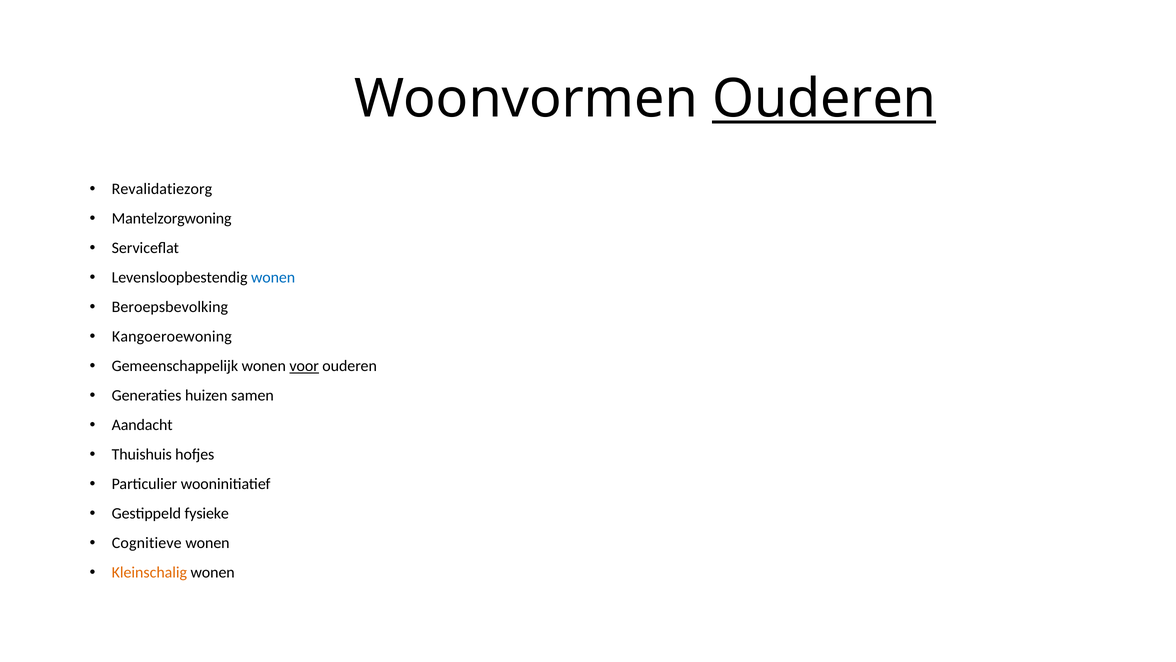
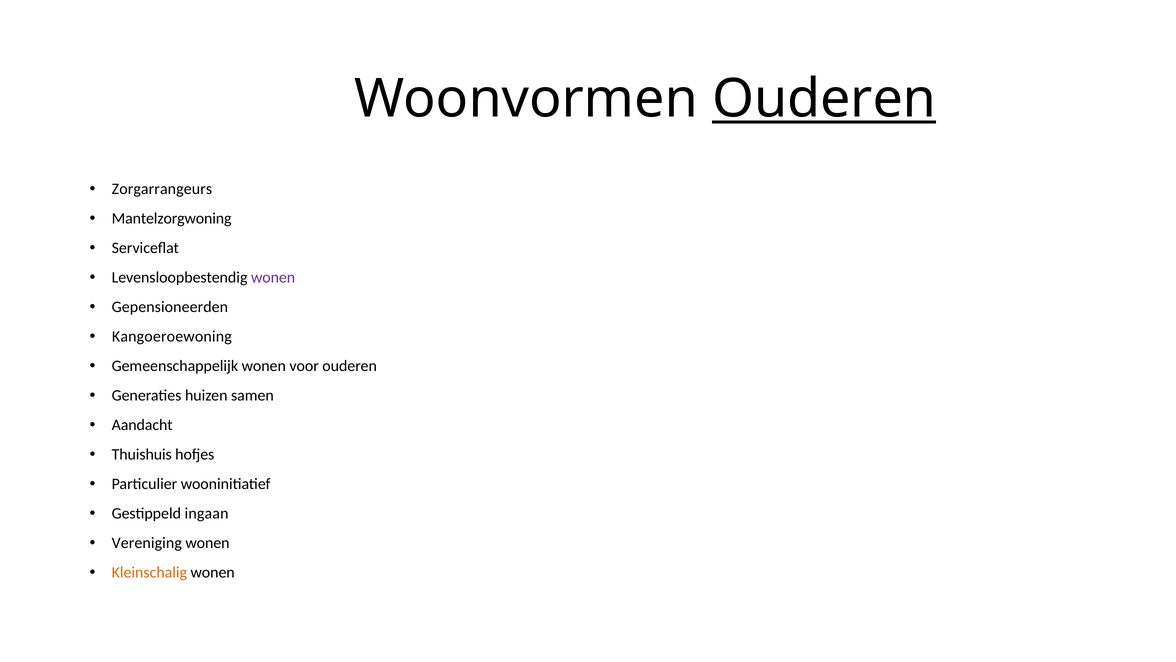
Revalidatiezorg: Revalidatiezorg -> Zorgarrangeurs
wonen at (273, 277) colour: blue -> purple
Beroepsbevolking: Beroepsbevolking -> Gepensioneerden
voor underline: present -> none
fysieke: fysieke -> ingaan
Cognitieve: Cognitieve -> Vereniging
